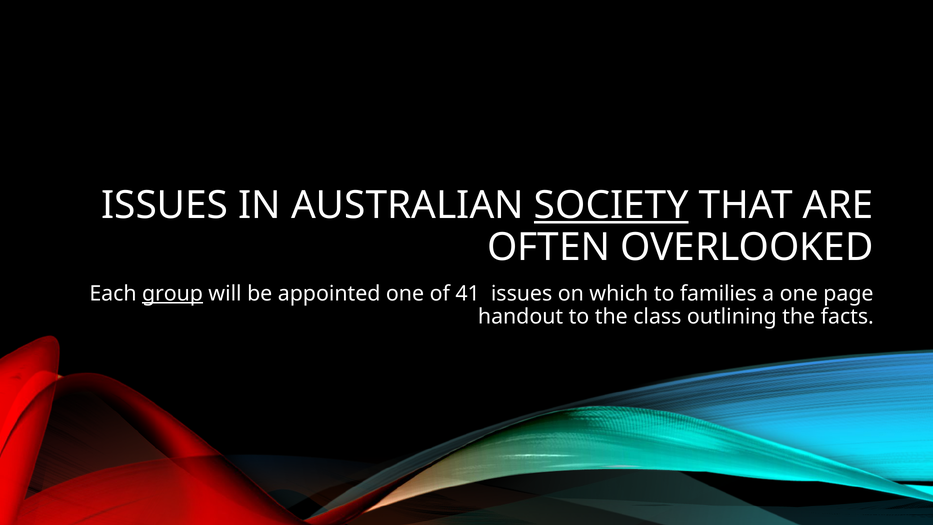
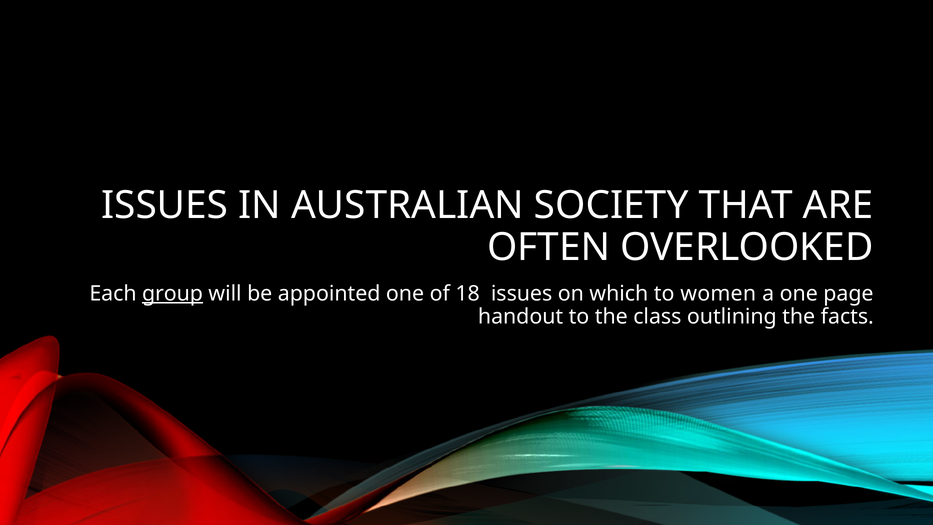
SOCIETY underline: present -> none
41: 41 -> 18
families: families -> women
